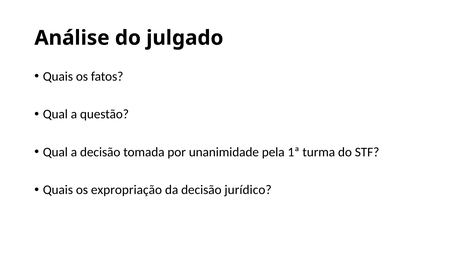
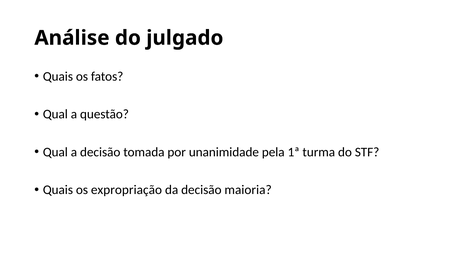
jurídico: jurídico -> maioria
